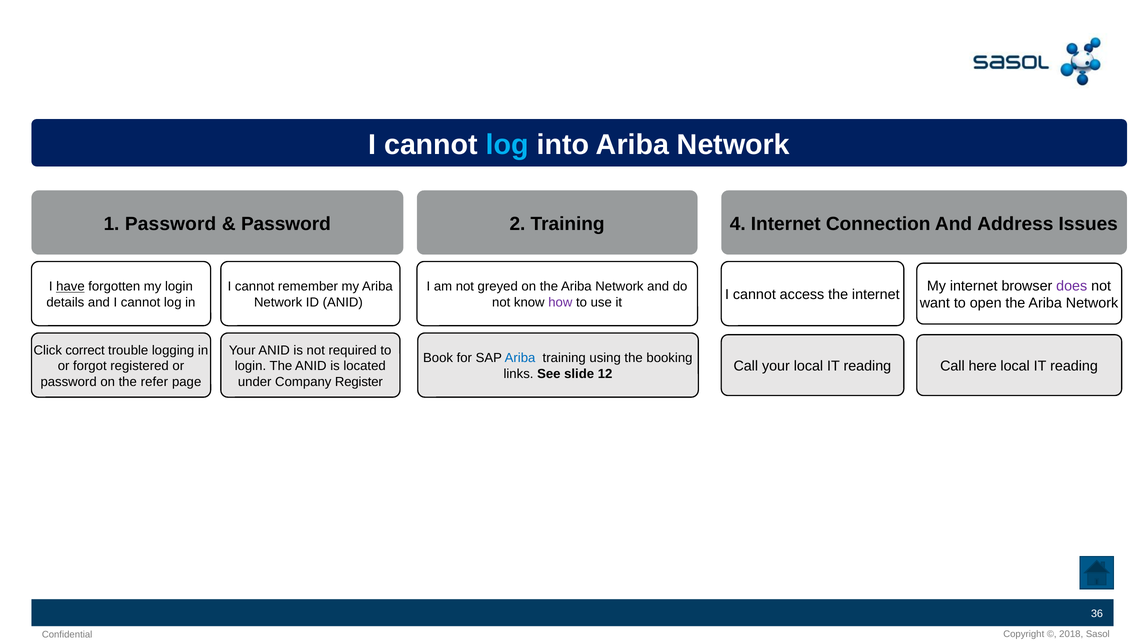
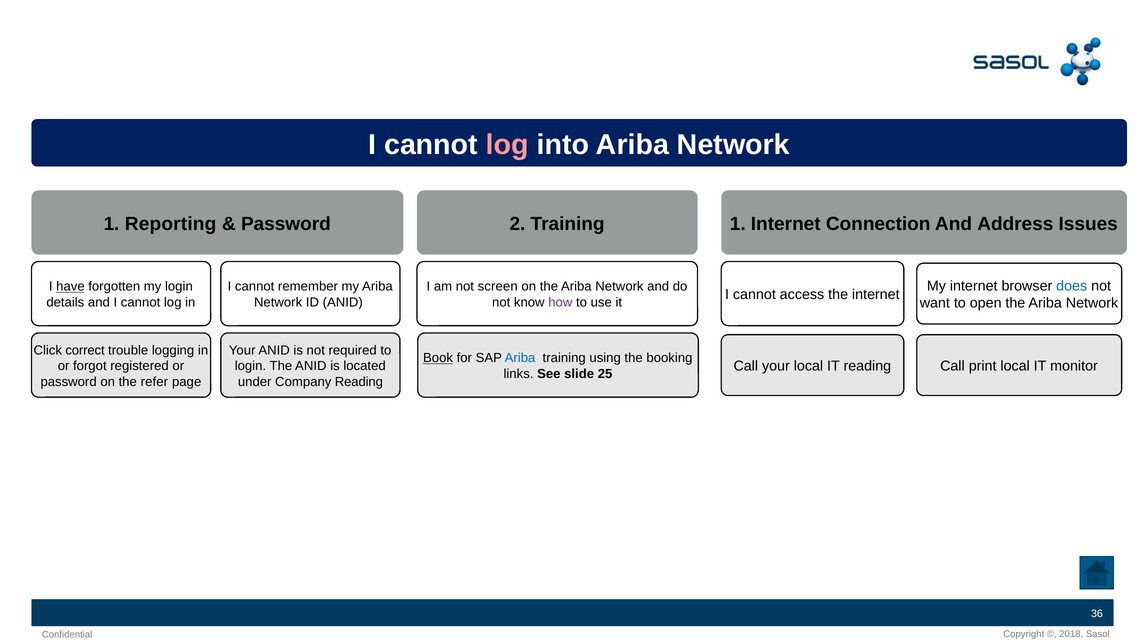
log at (507, 145) colour: light blue -> pink
1 Password: Password -> Reporting
Password 4: 4 -> 1
does colour: purple -> blue
greyed: greyed -> screen
Book underline: none -> present
here: here -> print
reading at (1074, 366): reading -> monitor
12: 12 -> 25
Company Register: Register -> Reading
